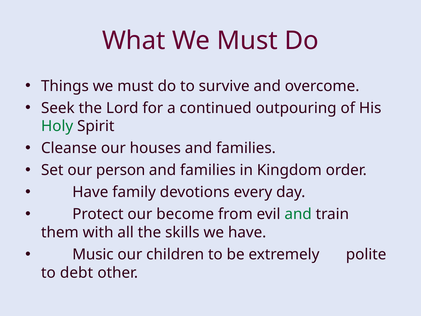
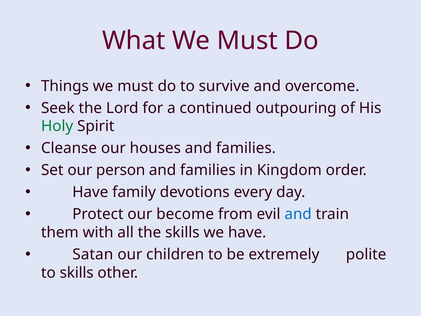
and at (298, 214) colour: green -> blue
Music: Music -> Satan
to debt: debt -> skills
